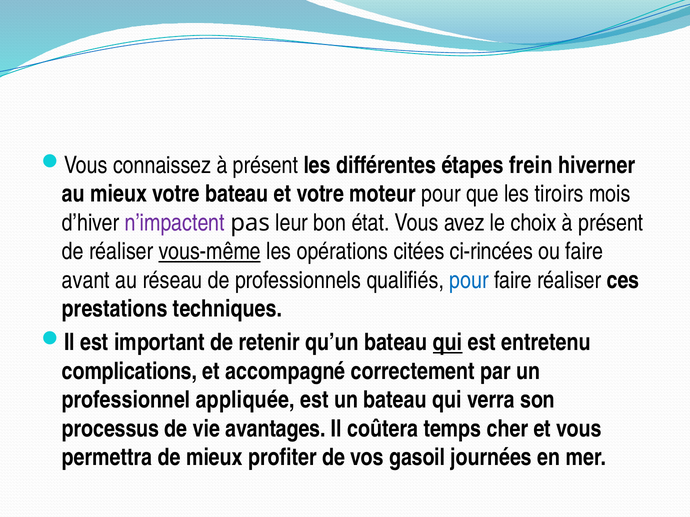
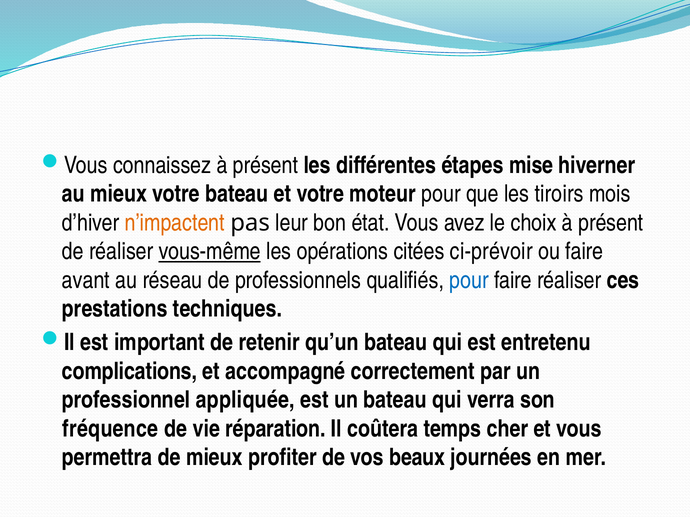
frein: frein -> mise
n’impactent colour: purple -> orange
ci-rincées: ci-rincées -> ci-prévoir
qui at (448, 343) underline: present -> none
processus: processus -> fréquence
avantages: avantages -> réparation
gasoil: gasoil -> beaux
